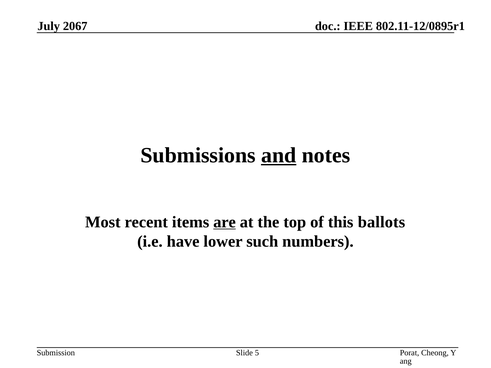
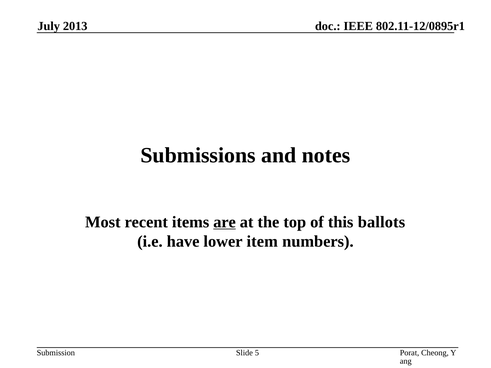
2067: 2067 -> 2013
and underline: present -> none
such: such -> item
